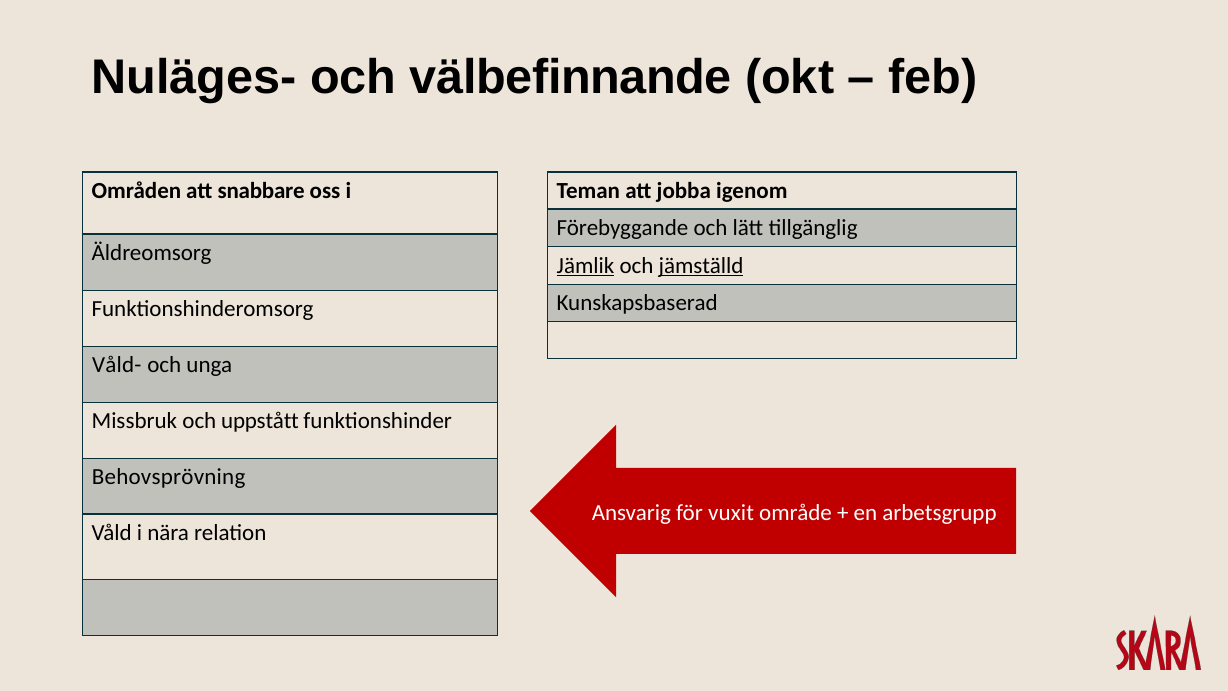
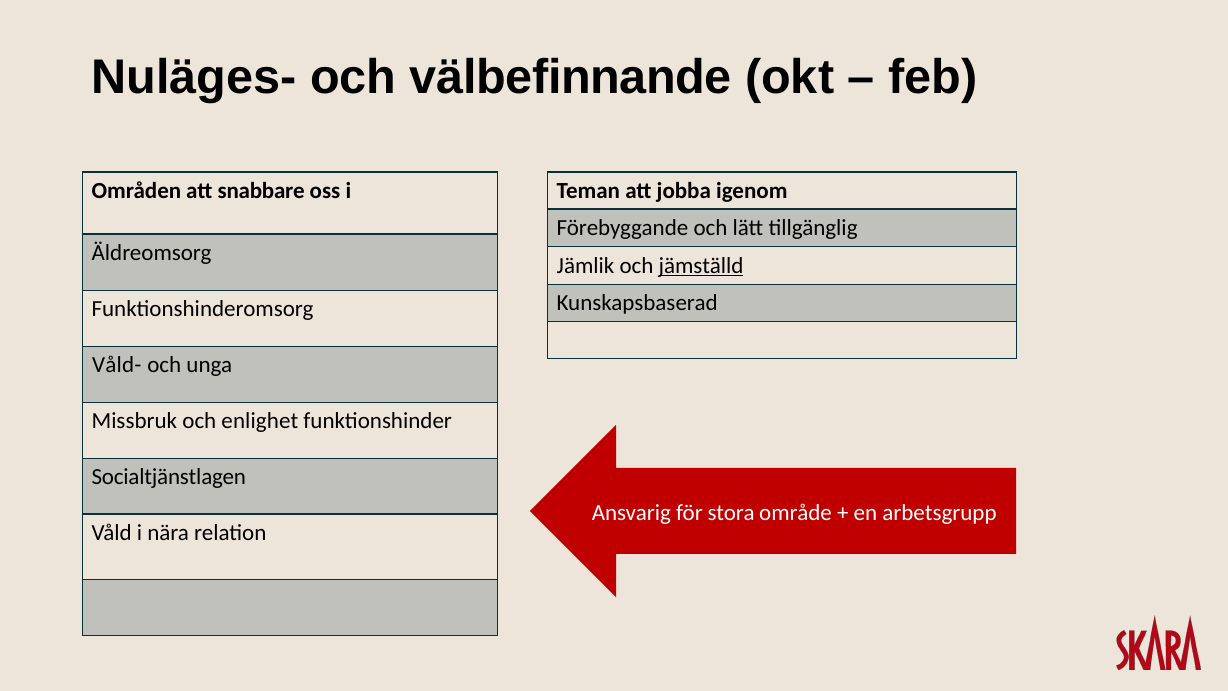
Jämlik underline: present -> none
uppstått: uppstått -> enlighet
Behovsprövning: Behovsprövning -> Socialtjänstlagen
vuxit: vuxit -> stora
